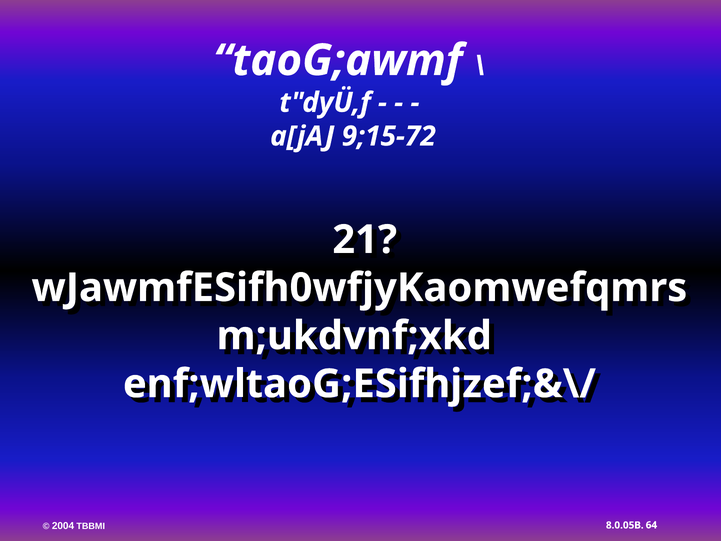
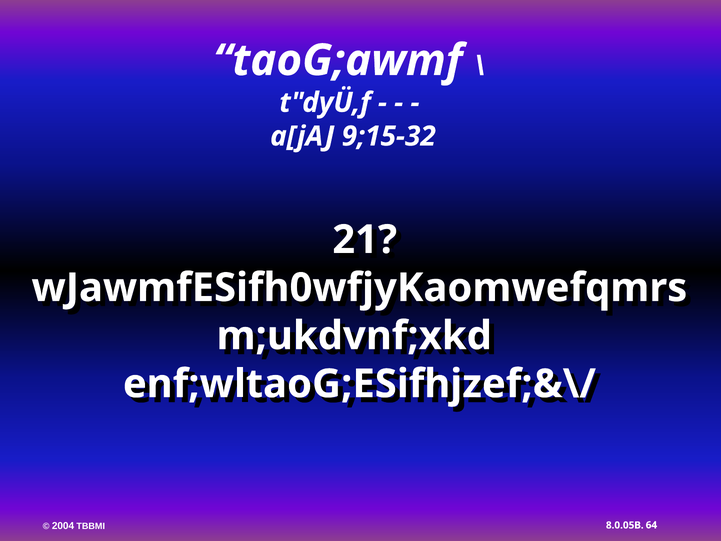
9;15-72: 9;15-72 -> 9;15-32
